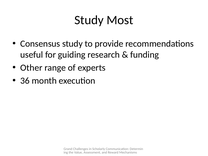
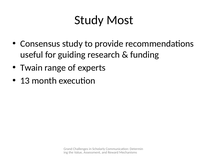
Other: Other -> Twain
36: 36 -> 13
